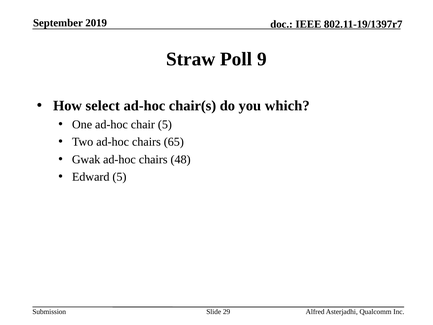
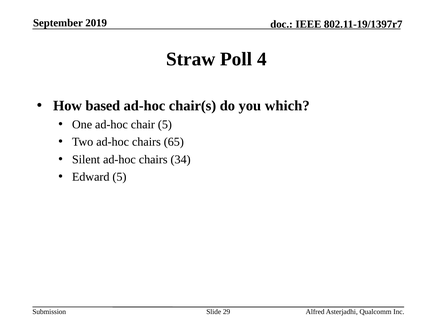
9: 9 -> 4
select: select -> based
Gwak: Gwak -> Silent
48: 48 -> 34
